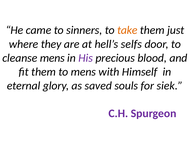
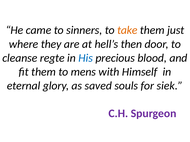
selfs: selfs -> then
cleanse mens: mens -> regte
His colour: purple -> blue
